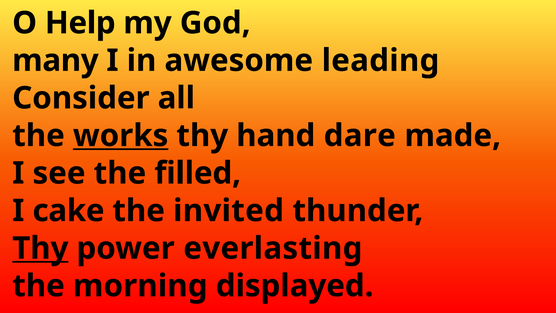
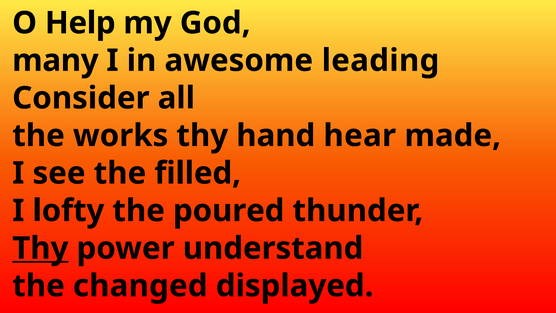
works underline: present -> none
dare: dare -> hear
cake: cake -> lofty
invited: invited -> poured
everlasting: everlasting -> understand
morning: morning -> changed
